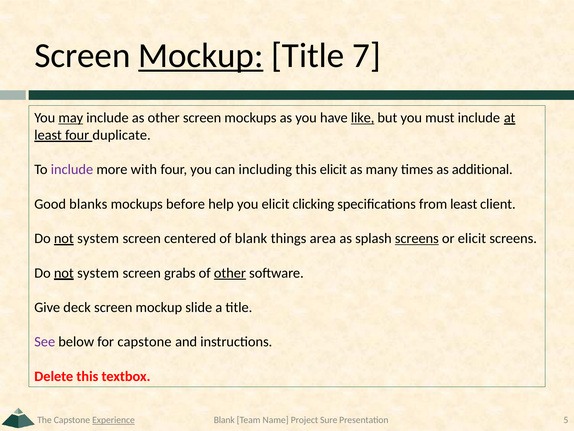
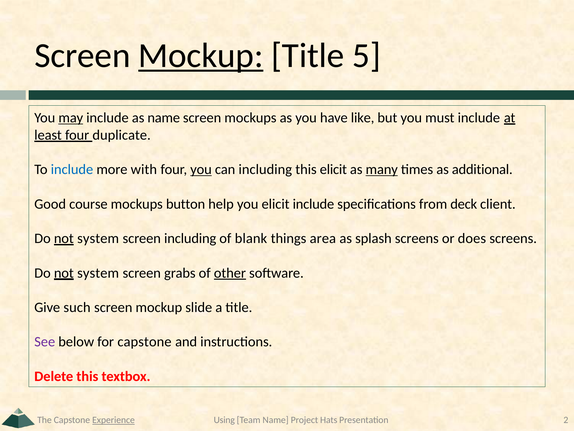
7: 7 -> 5
as other: other -> name
like underline: present -> none
include at (72, 169) colour: purple -> blue
you at (201, 169) underline: none -> present
many underline: none -> present
blanks: blanks -> course
before: before -> button
elicit clicking: clicking -> include
from least: least -> deck
screen centered: centered -> including
screens at (417, 238) underline: present -> none
or elicit: elicit -> does
deck: deck -> such
Blank at (224, 420): Blank -> Using
Sure: Sure -> Hats
5: 5 -> 2
